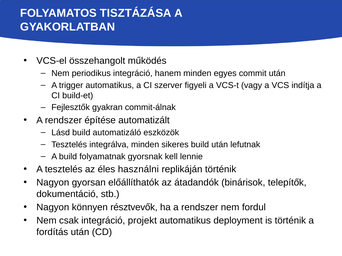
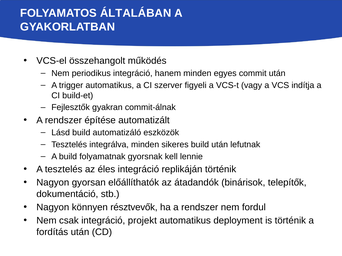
TISZTÁZÁSA: TISZTÁZÁSA -> ÁLTALÁBAN
éles használni: használni -> integráció
